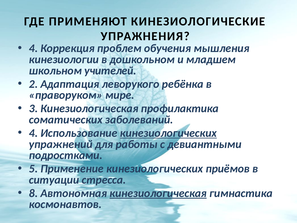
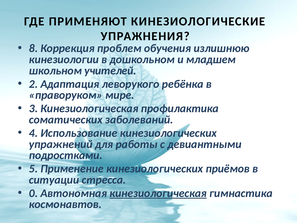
4 at (33, 48): 4 -> 8
мышления: мышления -> излишнюю
кинезиологических at (168, 133) underline: present -> none
8: 8 -> 0
